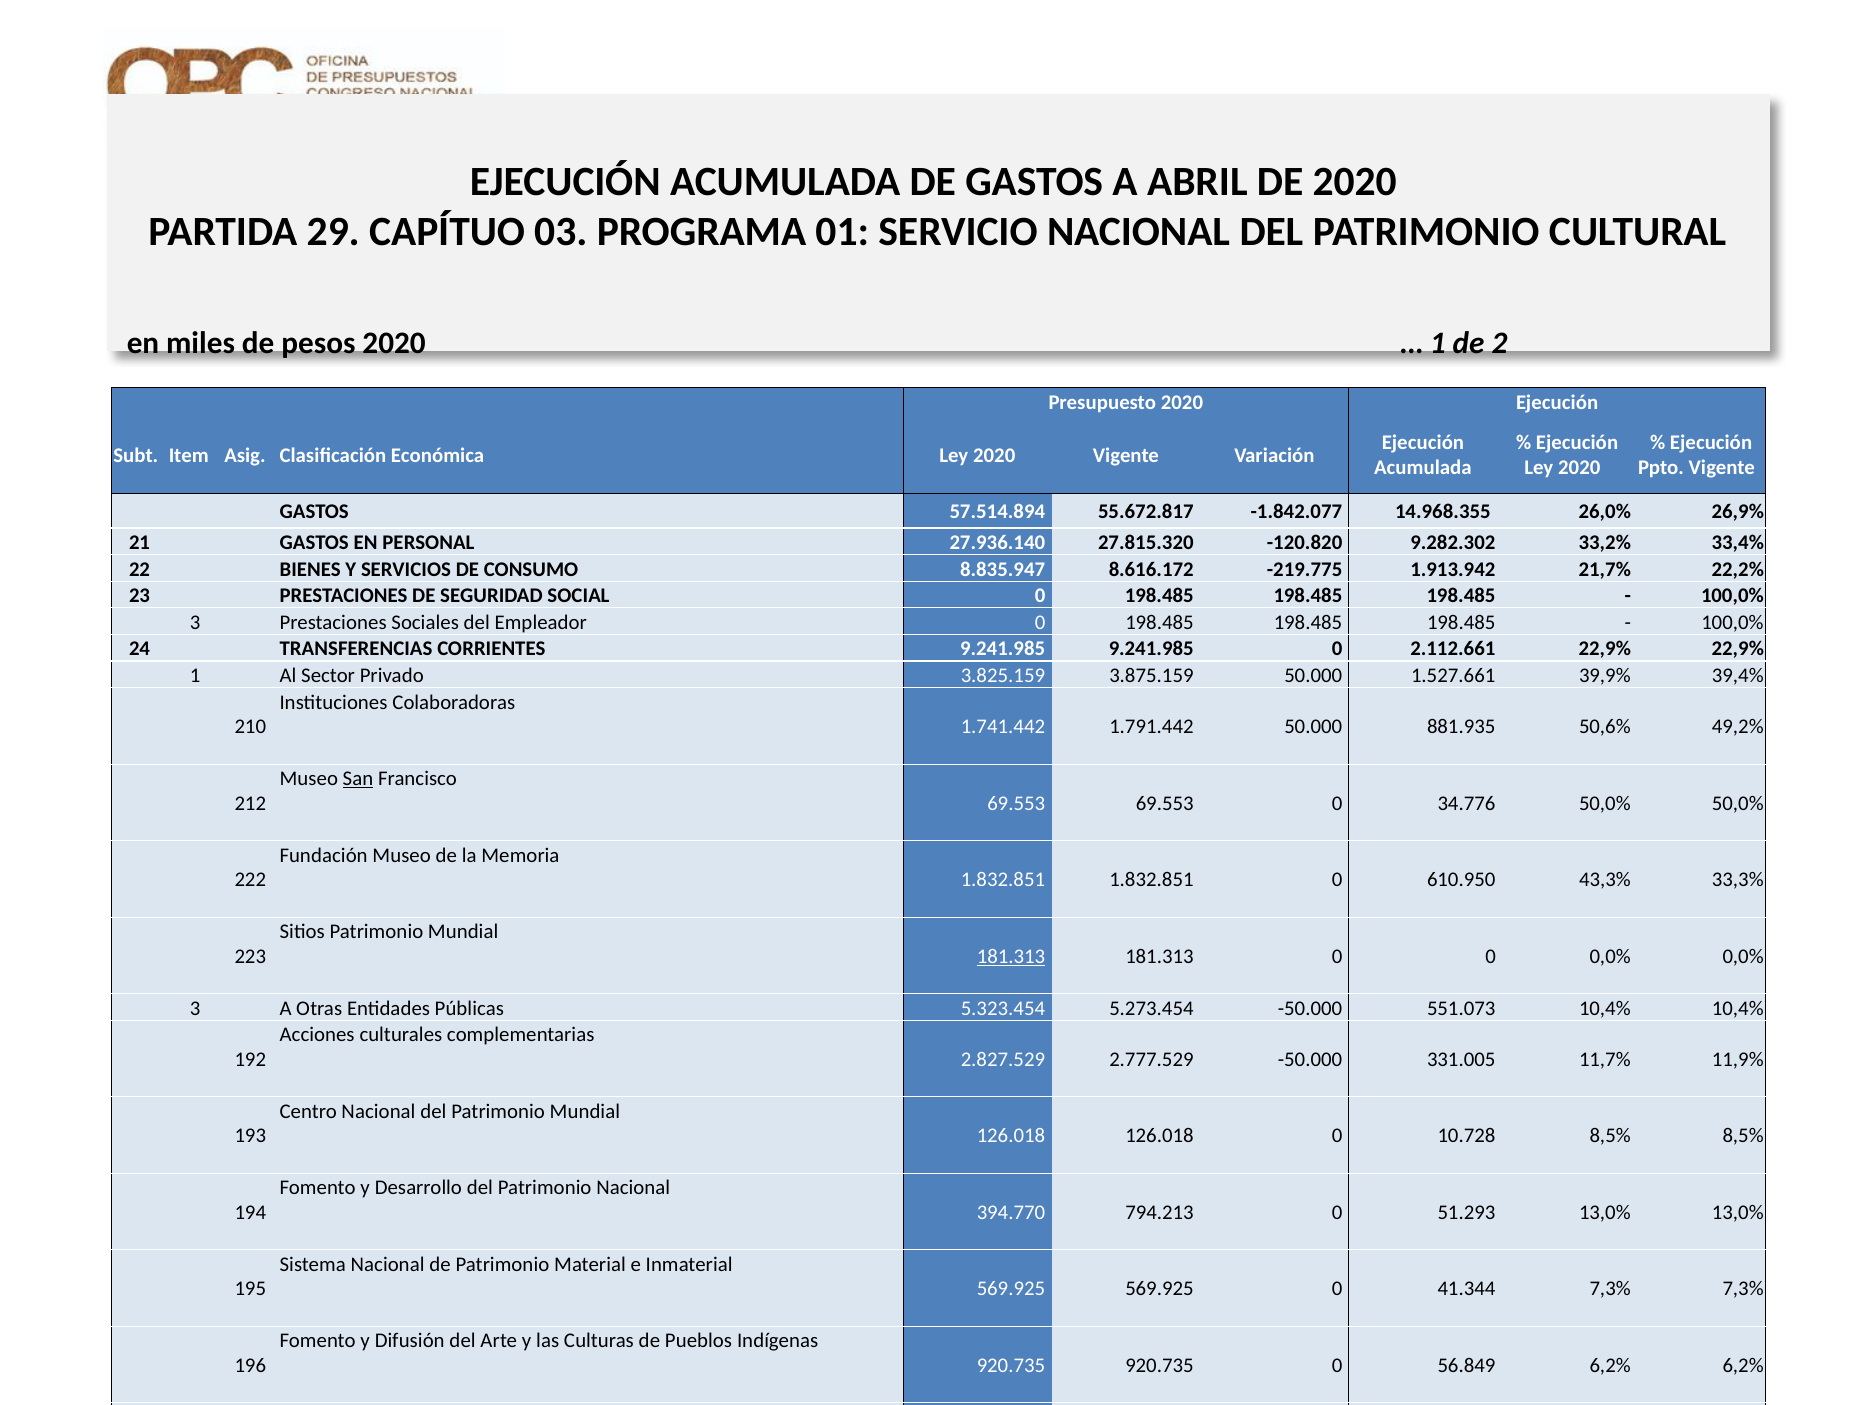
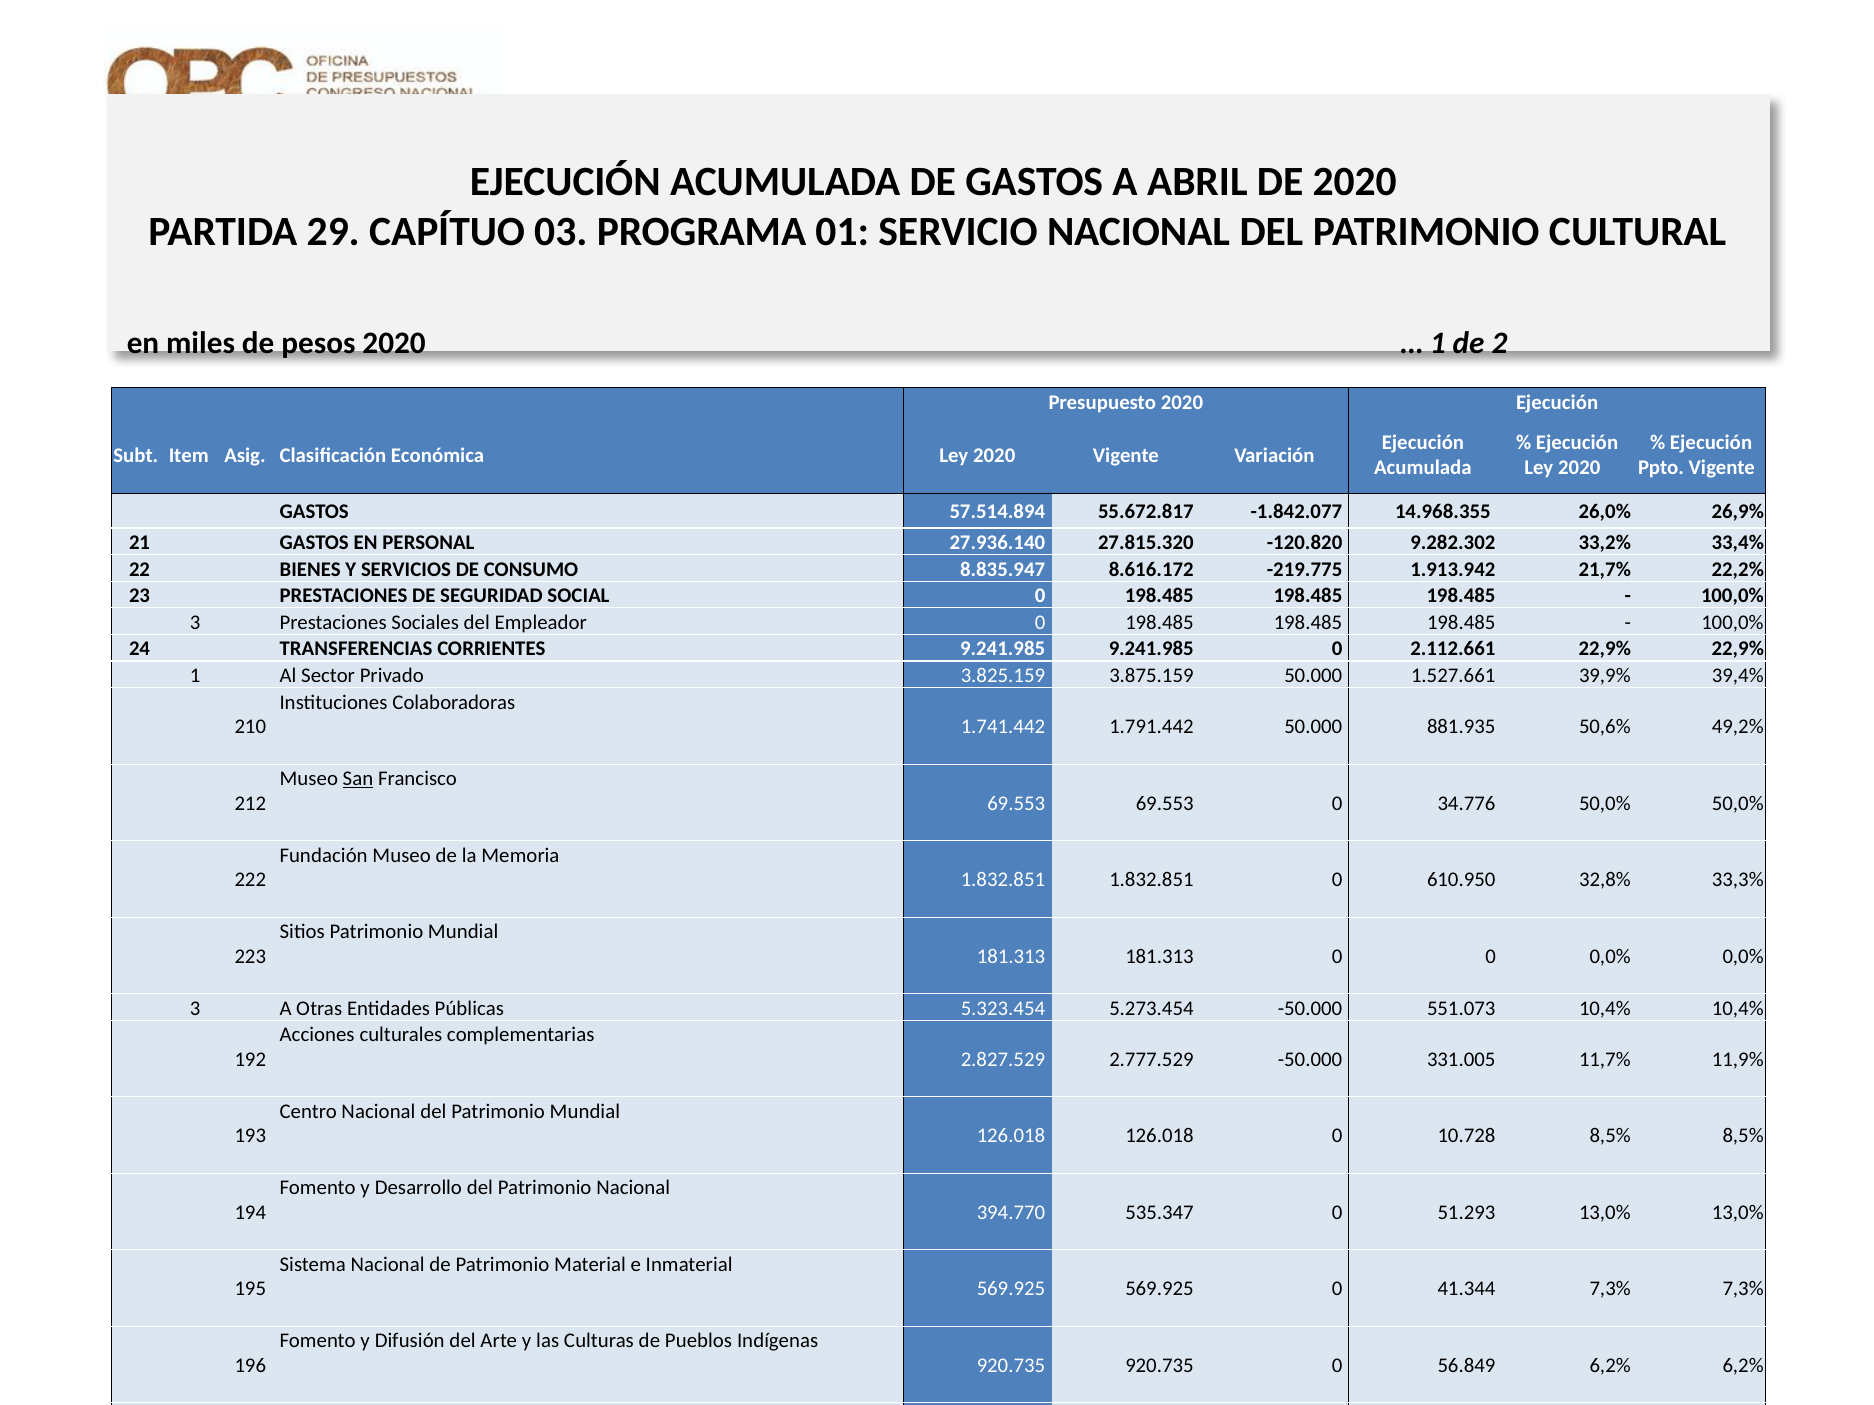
43,3%: 43,3% -> 32,8%
181.313 at (1011, 957) underline: present -> none
794.213: 794.213 -> 535.347
